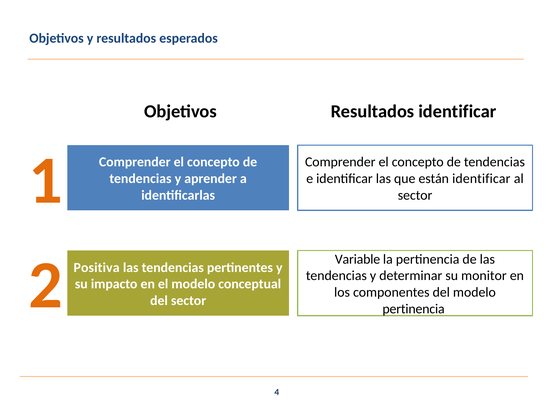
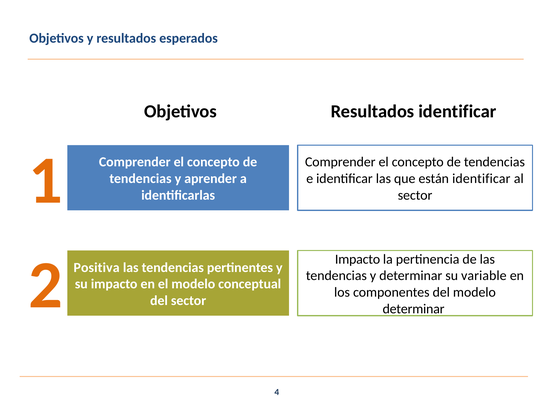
Variable at (358, 259): Variable -> Impacto
monitor: monitor -> variable
pertinencia at (414, 309): pertinencia -> determinar
